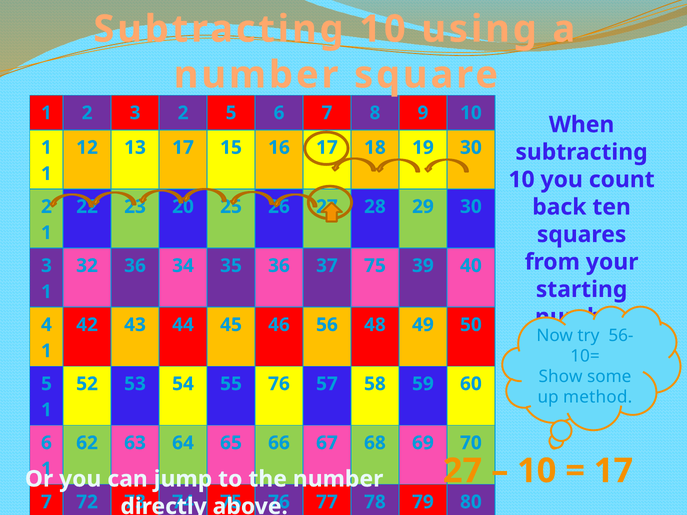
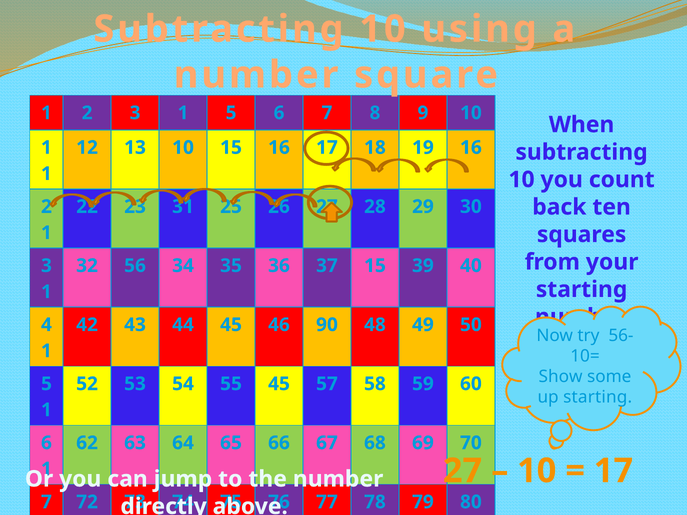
2 3 2: 2 -> 1
13 17: 17 -> 10
30 at (471, 148): 30 -> 16
20: 20 -> 31
32 36: 36 -> 56
37 75: 75 -> 15
46 56: 56 -> 90
55 76: 76 -> 45
up method: method -> starting
